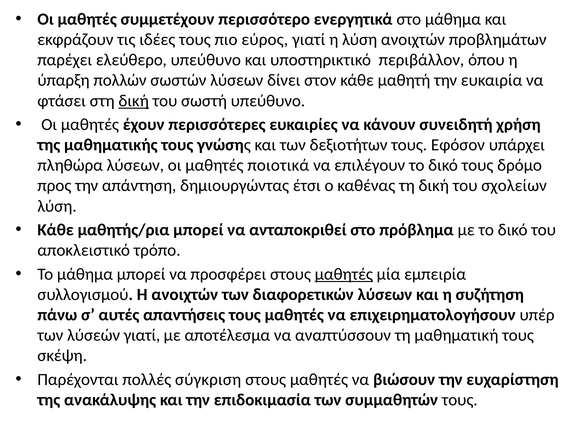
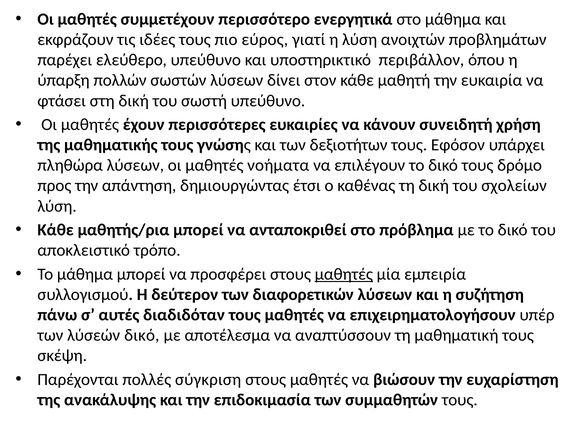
δική at (134, 101) underline: present -> none
ποιοτικά: ποιοτικά -> νοήματα
Η ανοιχτών: ανοιχτών -> δεύτερον
απαντήσεις: απαντήσεις -> διαδιδόταν
λύσεών γιατί: γιατί -> δικό
